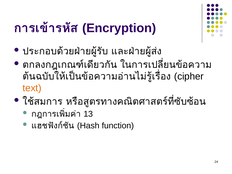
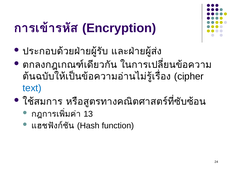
text colour: orange -> blue
